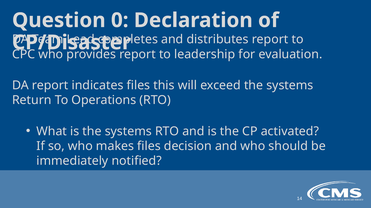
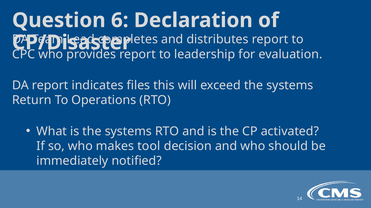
0: 0 -> 6
makes files: files -> tool
